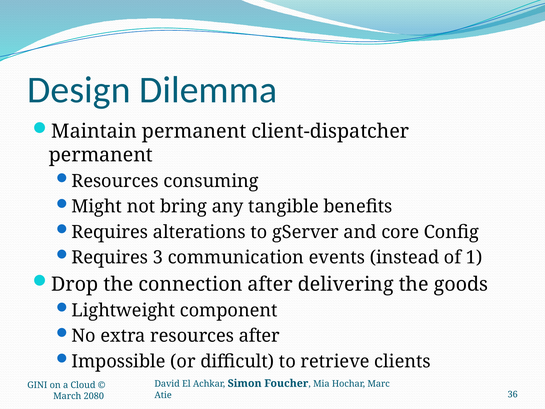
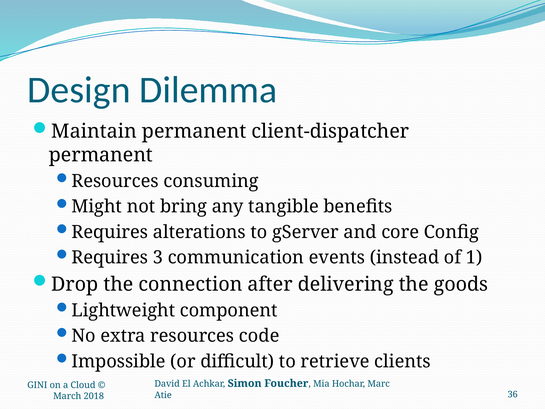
resources after: after -> code
2080: 2080 -> 2018
